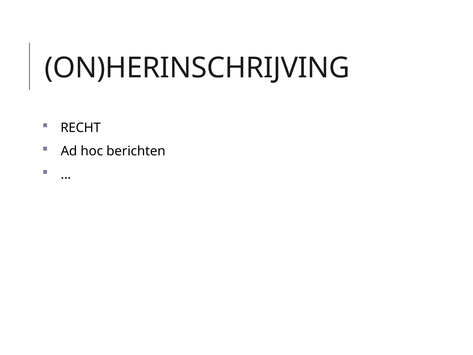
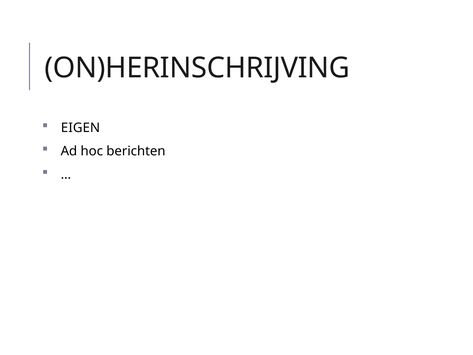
RECHT: RECHT -> EIGEN
